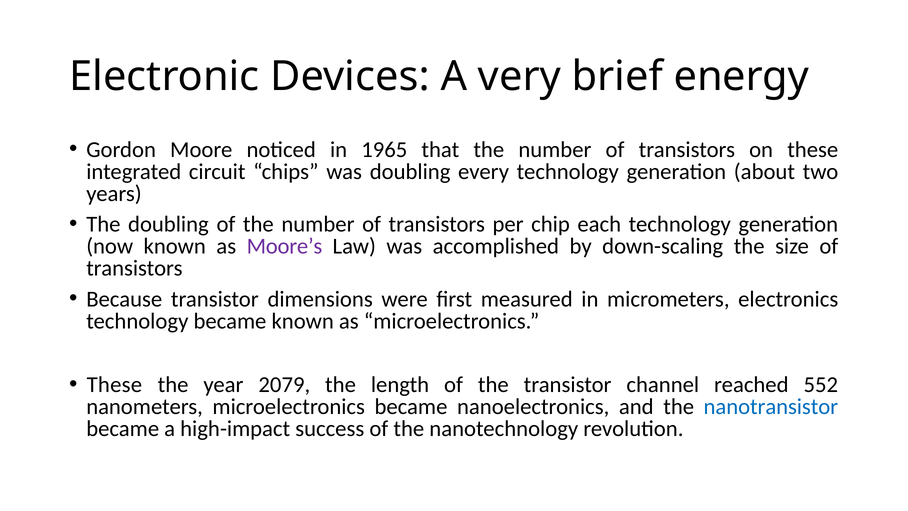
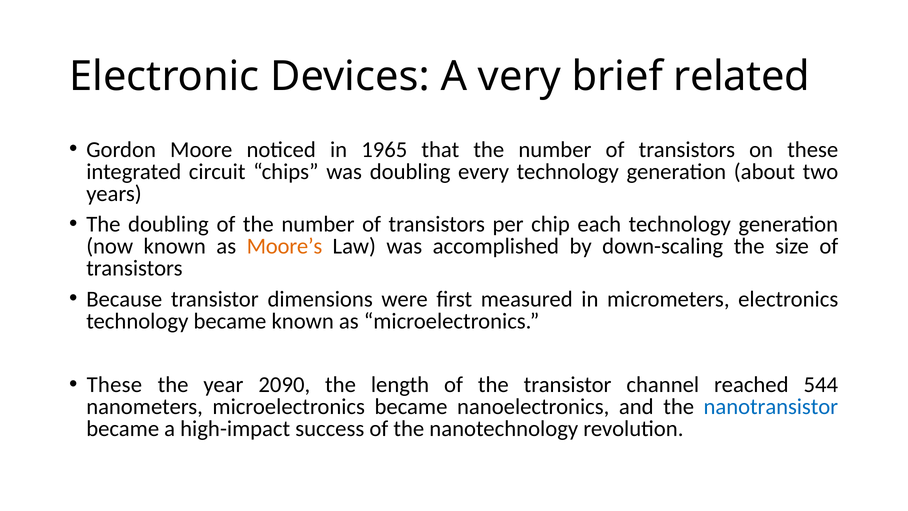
energy: energy -> related
Moore’s colour: purple -> orange
2079: 2079 -> 2090
552: 552 -> 544
